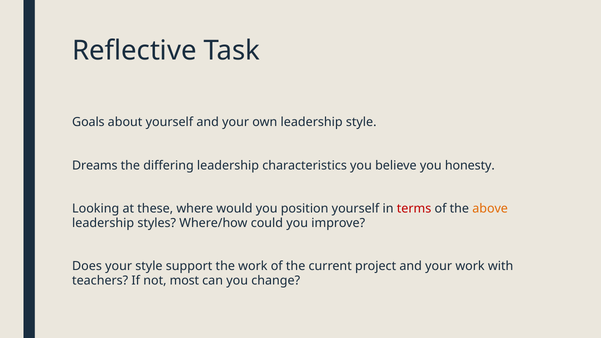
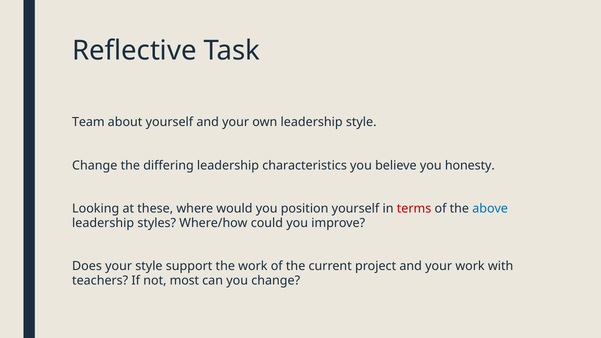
Goals: Goals -> Team
Dreams at (95, 165): Dreams -> Change
above colour: orange -> blue
